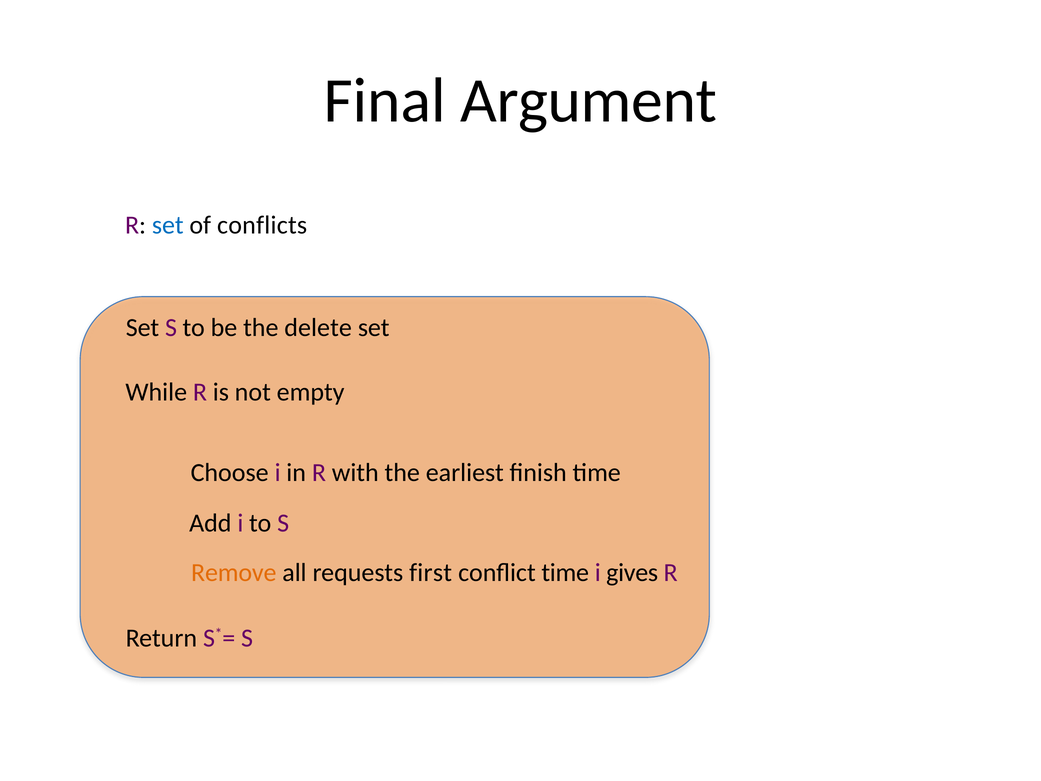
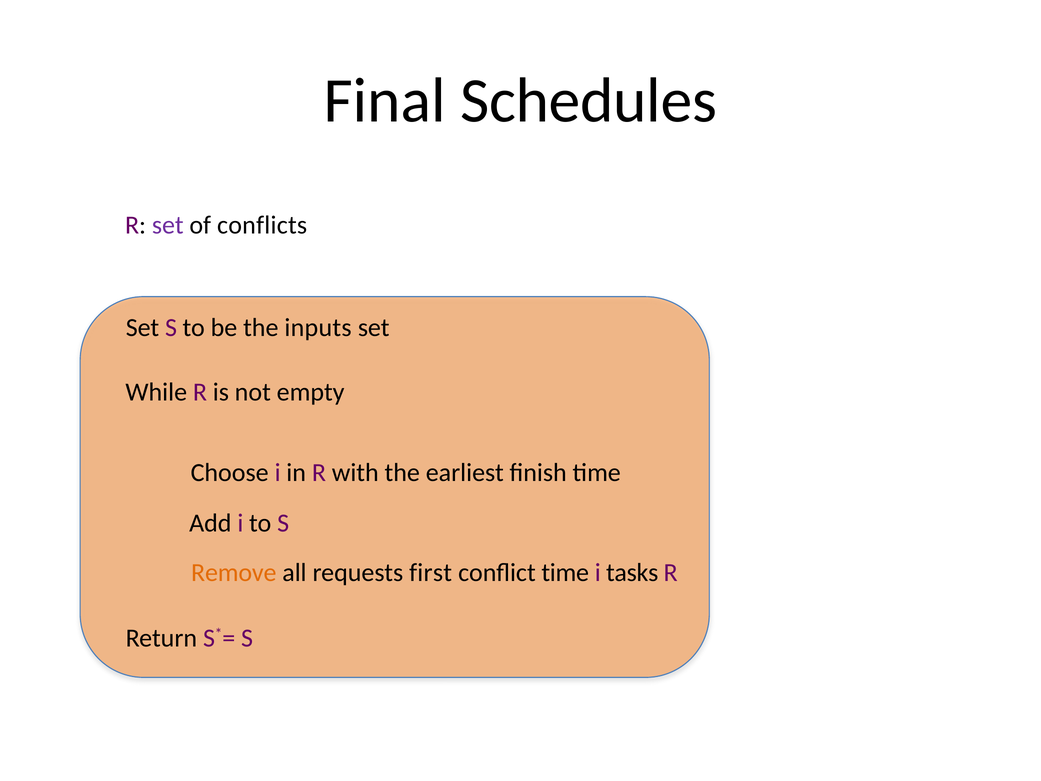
Argument: Argument -> Schedules
set at (168, 225) colour: blue -> purple
delete: delete -> inputs
gives: gives -> tasks
